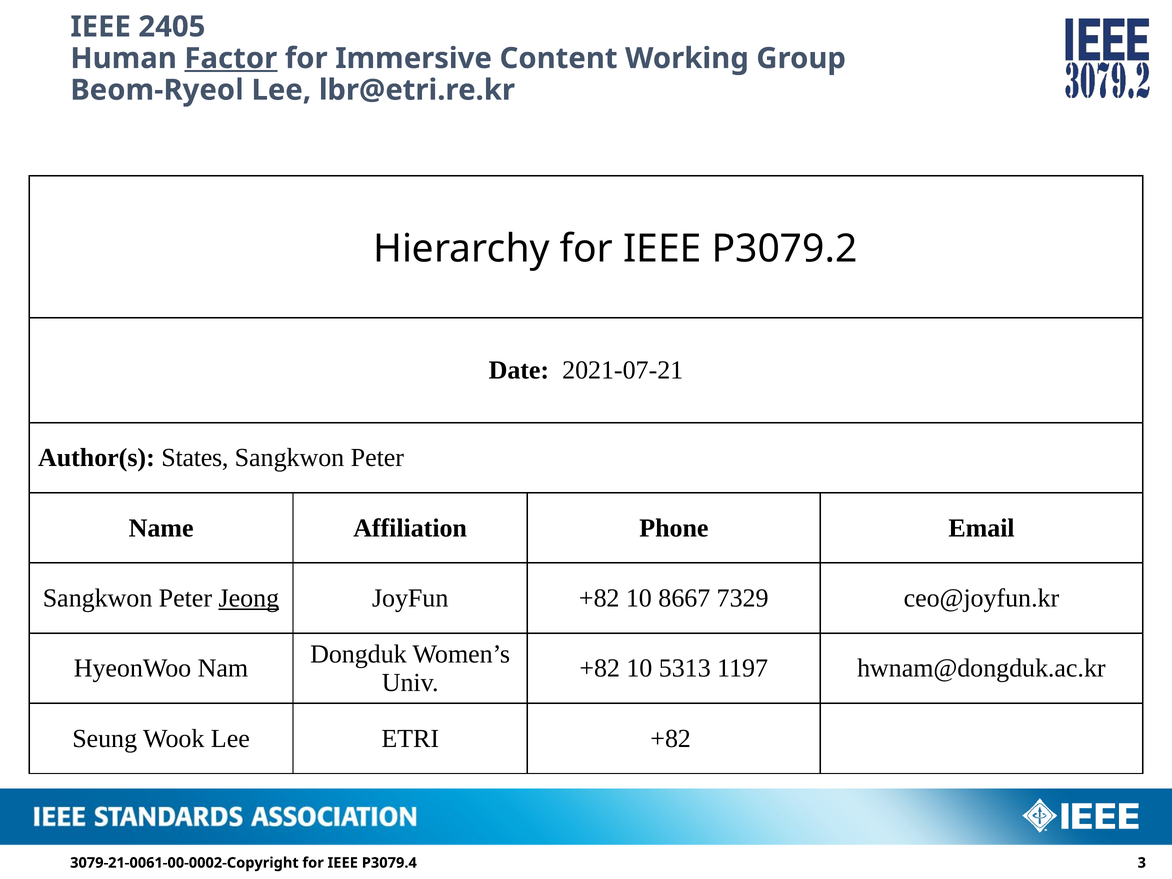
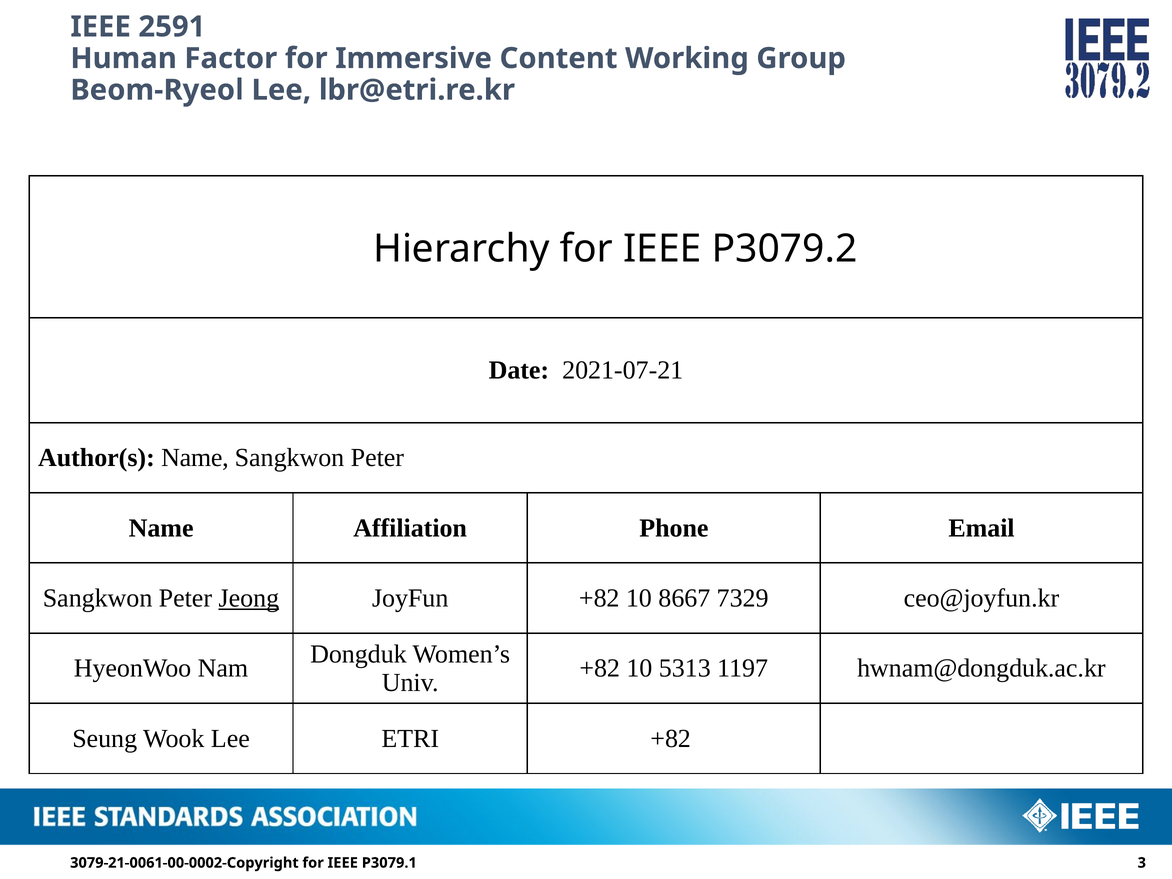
2405: 2405 -> 2591
Factor underline: present -> none
Author(s States: States -> Name
P3079.4: P3079.4 -> P3079.1
